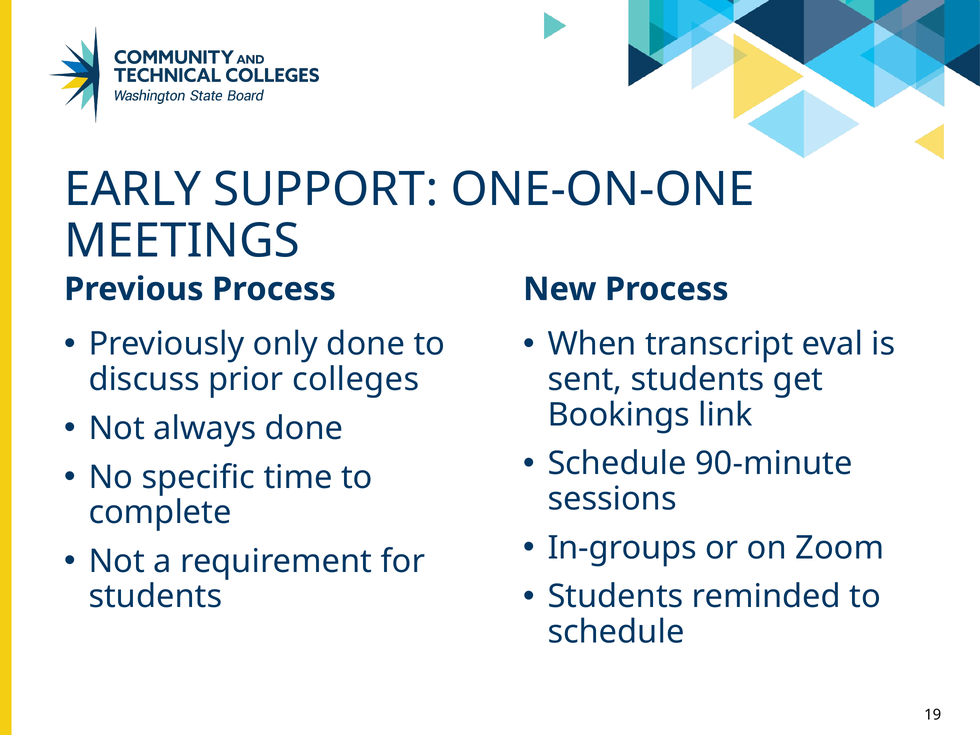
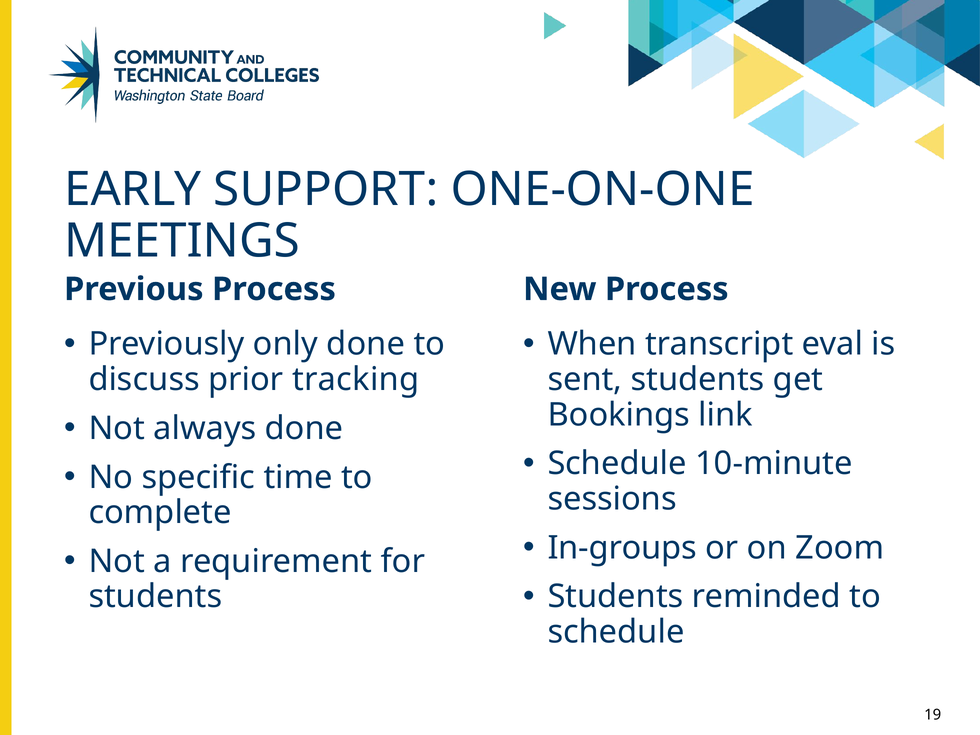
colleges: colleges -> tracking
90-minute: 90-minute -> 10-minute
